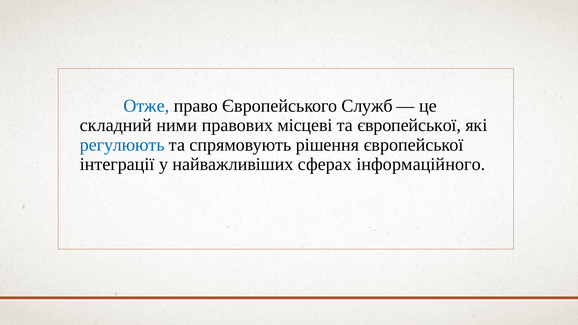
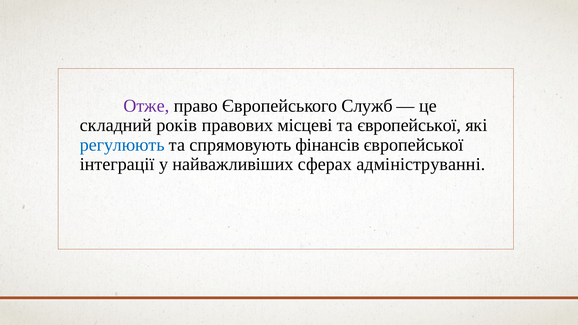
Отже colour: blue -> purple
ними: ними -> років
рішення: рішення -> фінансів
інформаційного: інформаційного -> адмініструванні
